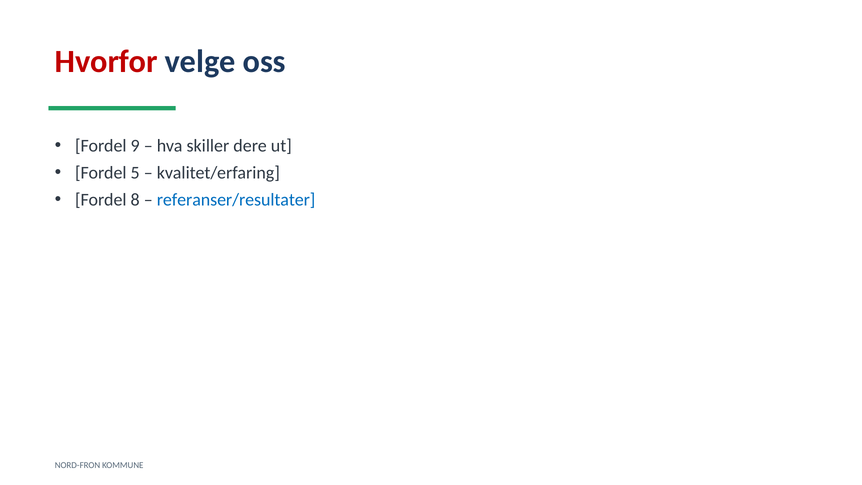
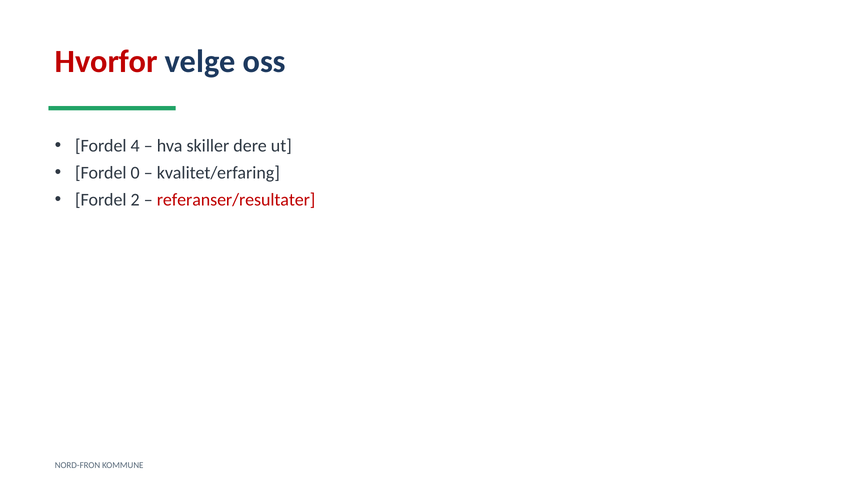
9: 9 -> 4
5: 5 -> 0
8: 8 -> 2
referanser/resultater colour: blue -> red
